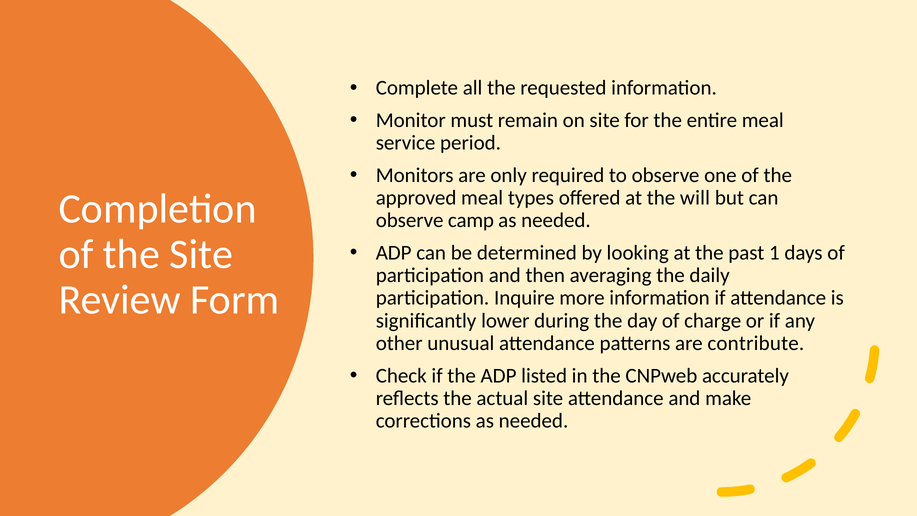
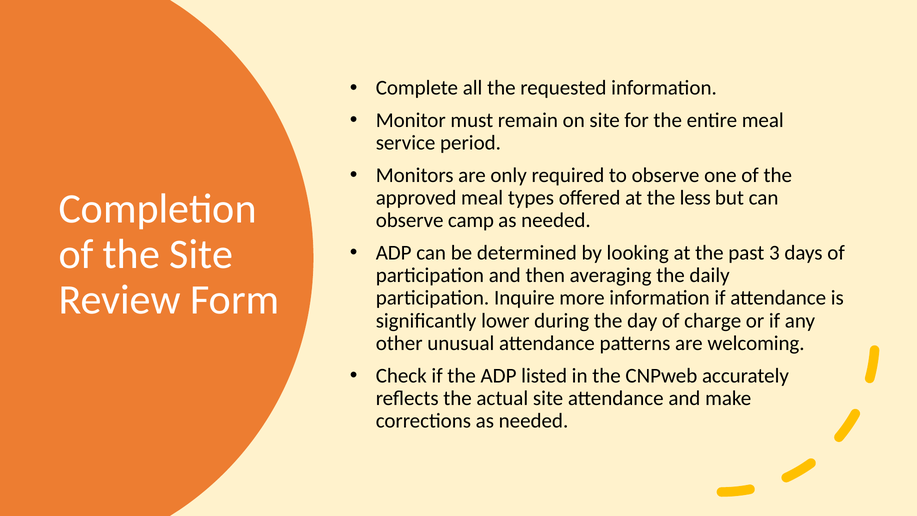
will: will -> less
1: 1 -> 3
contribute: contribute -> welcoming
